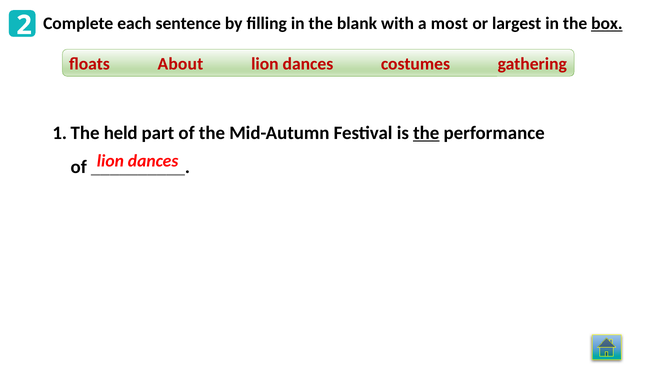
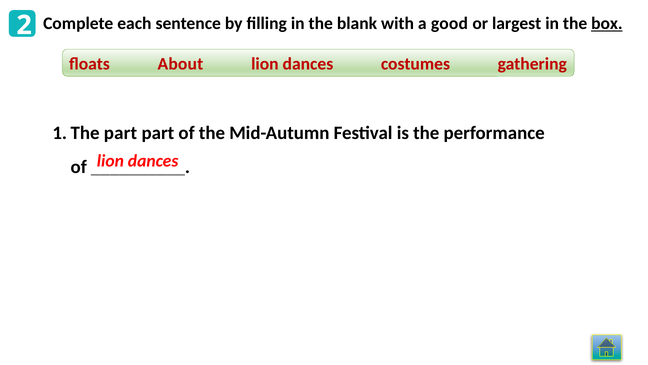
most: most -> good
held at (121, 133): held -> part
the at (426, 133) underline: present -> none
